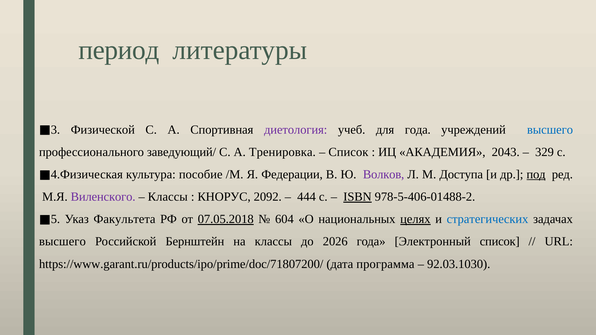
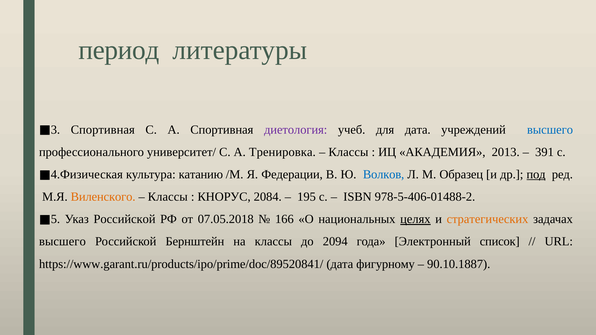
Физической at (103, 130): Физической -> Спортивная
для года: года -> дата
заведующий/: заведующий/ -> университет/
Список at (348, 152): Список -> Классы
2043: 2043 -> 2013
329: 329 -> 391
пособие: пособие -> катанию
Волков colour: purple -> blue
Доступа: Доступа -> Образец
Виленского colour: purple -> orange
2092: 2092 -> 2084
444: 444 -> 195
ISBN underline: present -> none
Указ Факультета: Факультета -> Российской
07.05.2018 underline: present -> none
604: 604 -> 166
стратегических colour: blue -> orange
2026: 2026 -> 2094
https://www.garant.ru/products/ipo/prime/doc/71807200/: https://www.garant.ru/products/ipo/prime/doc/71807200/ -> https://www.garant.ru/products/ipo/prime/doc/89520841/
программа: программа -> фигурному
92.03.1030: 92.03.1030 -> 90.10.1887
